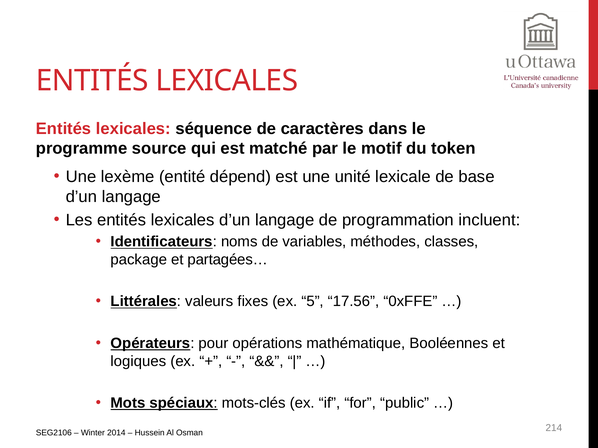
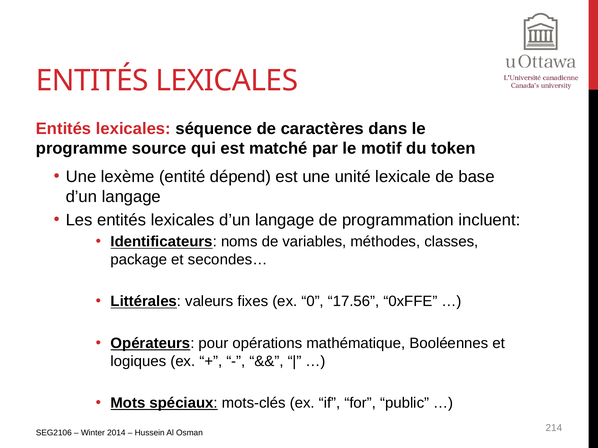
partagées…: partagées… -> secondes…
5: 5 -> 0
